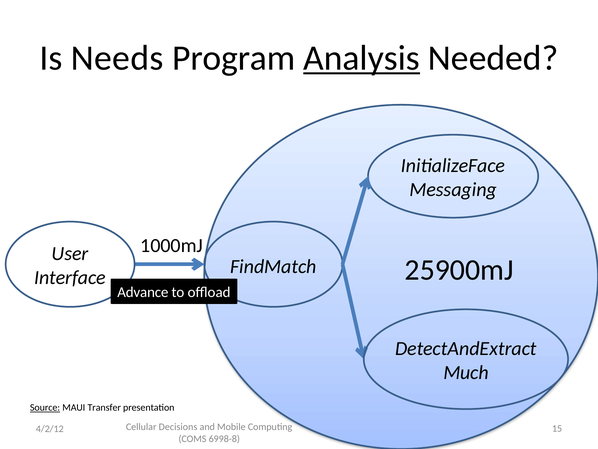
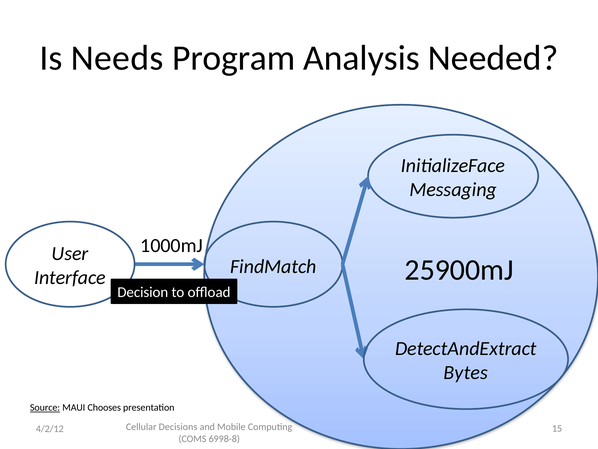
Analysis underline: present -> none
Advance: Advance -> Decision
Much: Much -> Bytes
Transfer: Transfer -> Chooses
